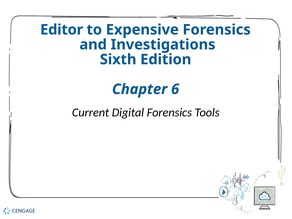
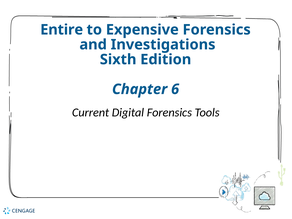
Editor: Editor -> Entire
